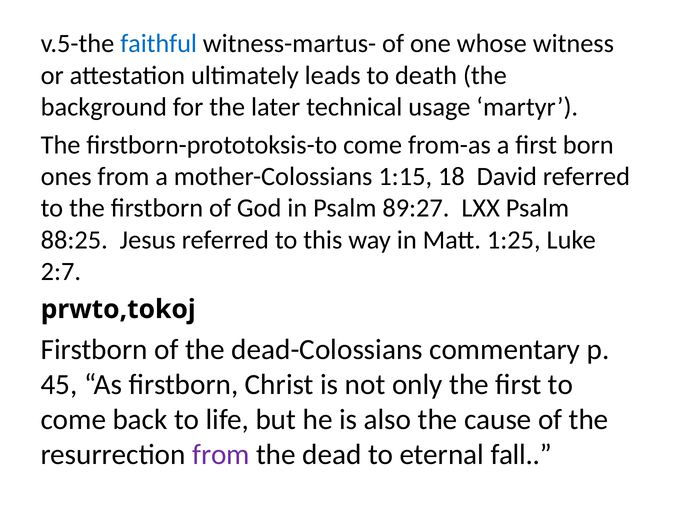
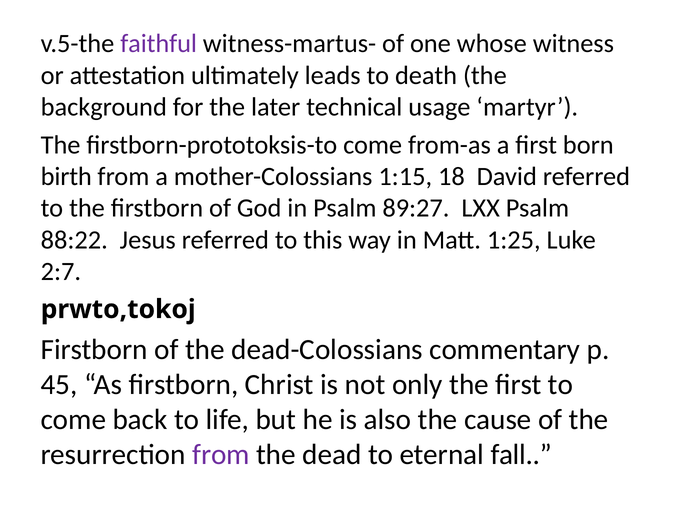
faithful colour: blue -> purple
ones: ones -> birth
88:25: 88:25 -> 88:22
